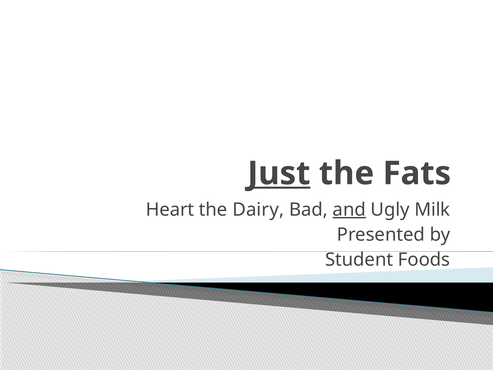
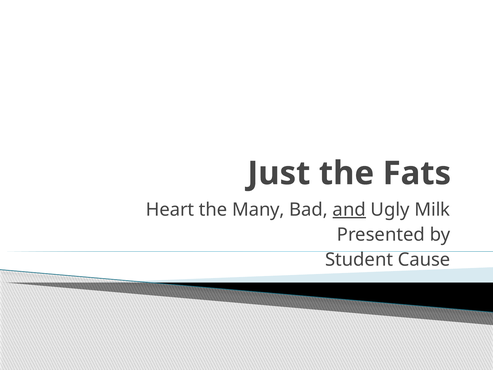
Just underline: present -> none
Dairy: Dairy -> Many
Foods: Foods -> Cause
